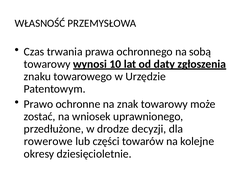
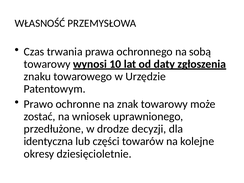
rowerowe: rowerowe -> identyczna
